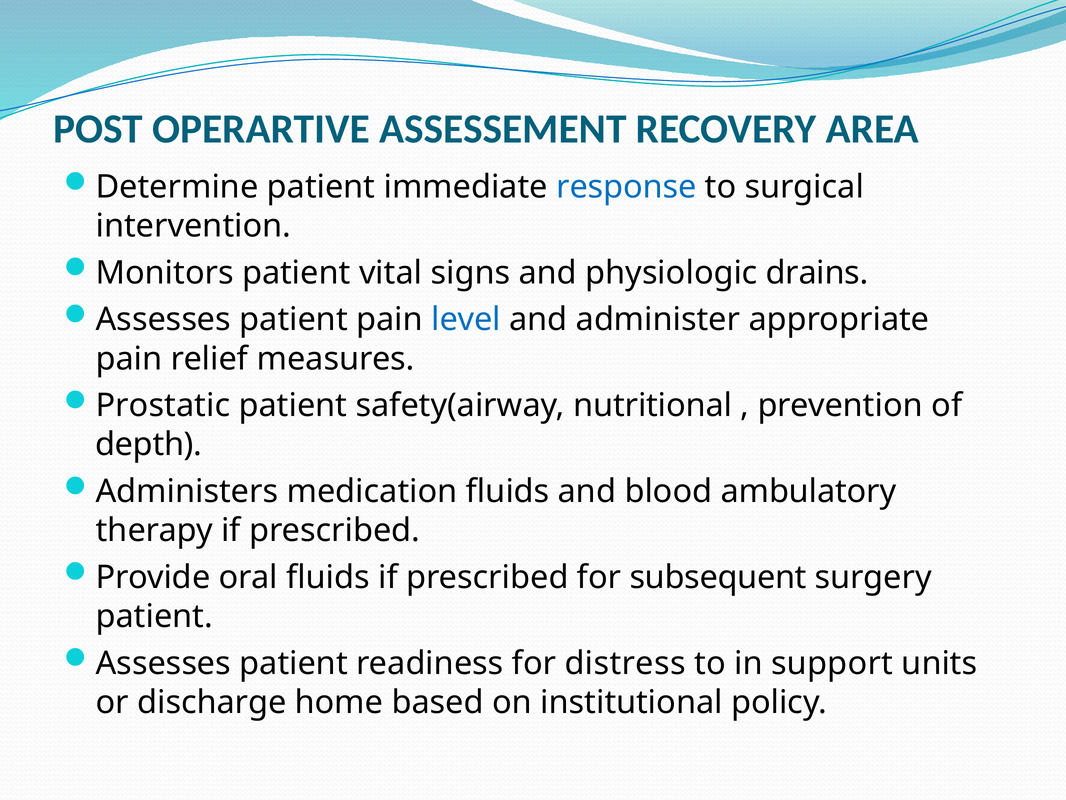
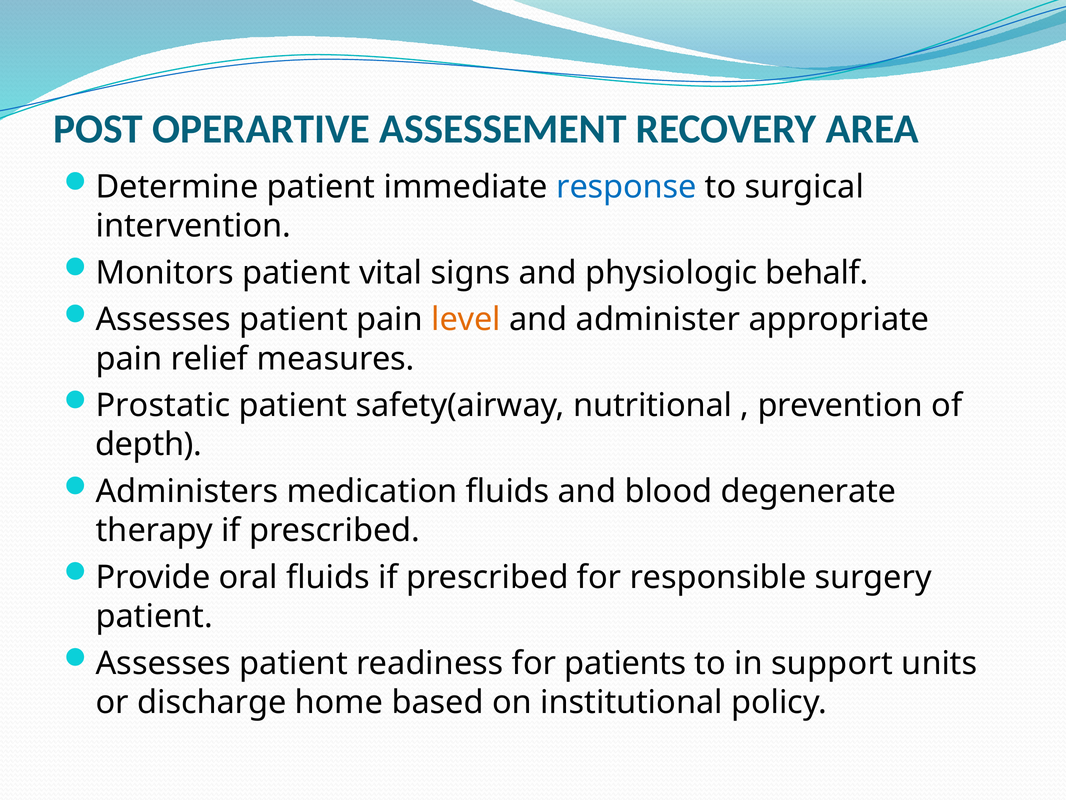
drains: drains -> behalf
level colour: blue -> orange
ambulatory: ambulatory -> degenerate
subsequent: subsequent -> responsible
distress: distress -> patients
